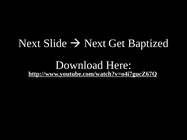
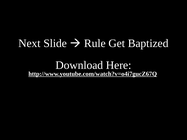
Next at (95, 43): Next -> Rule
